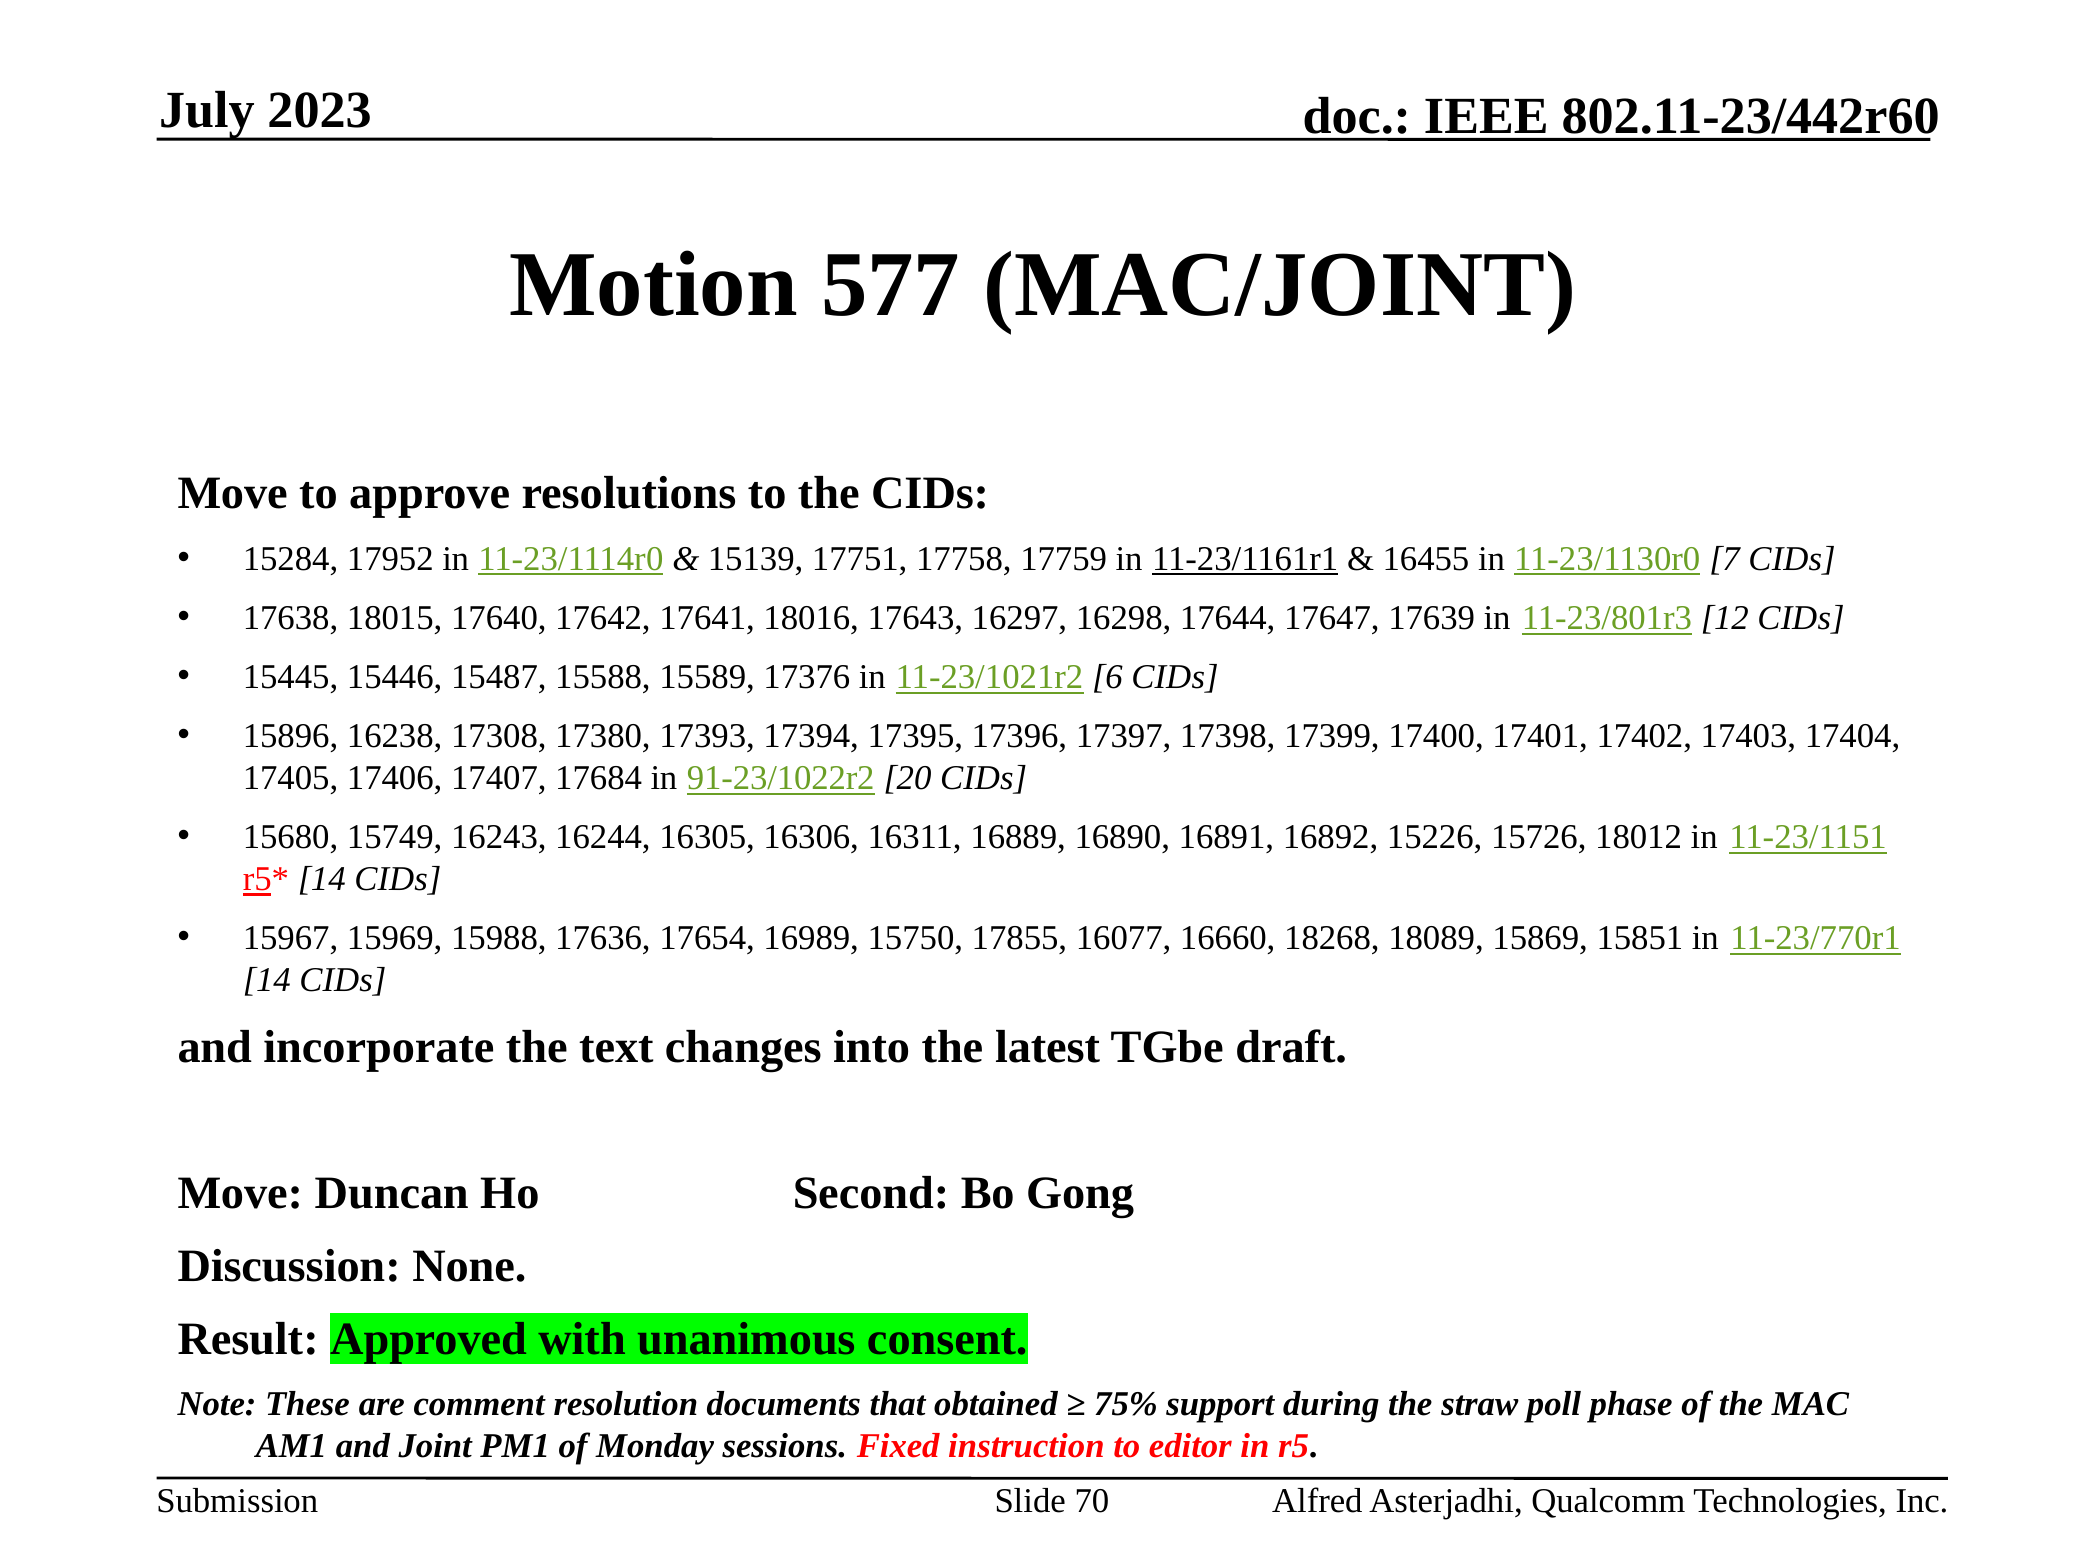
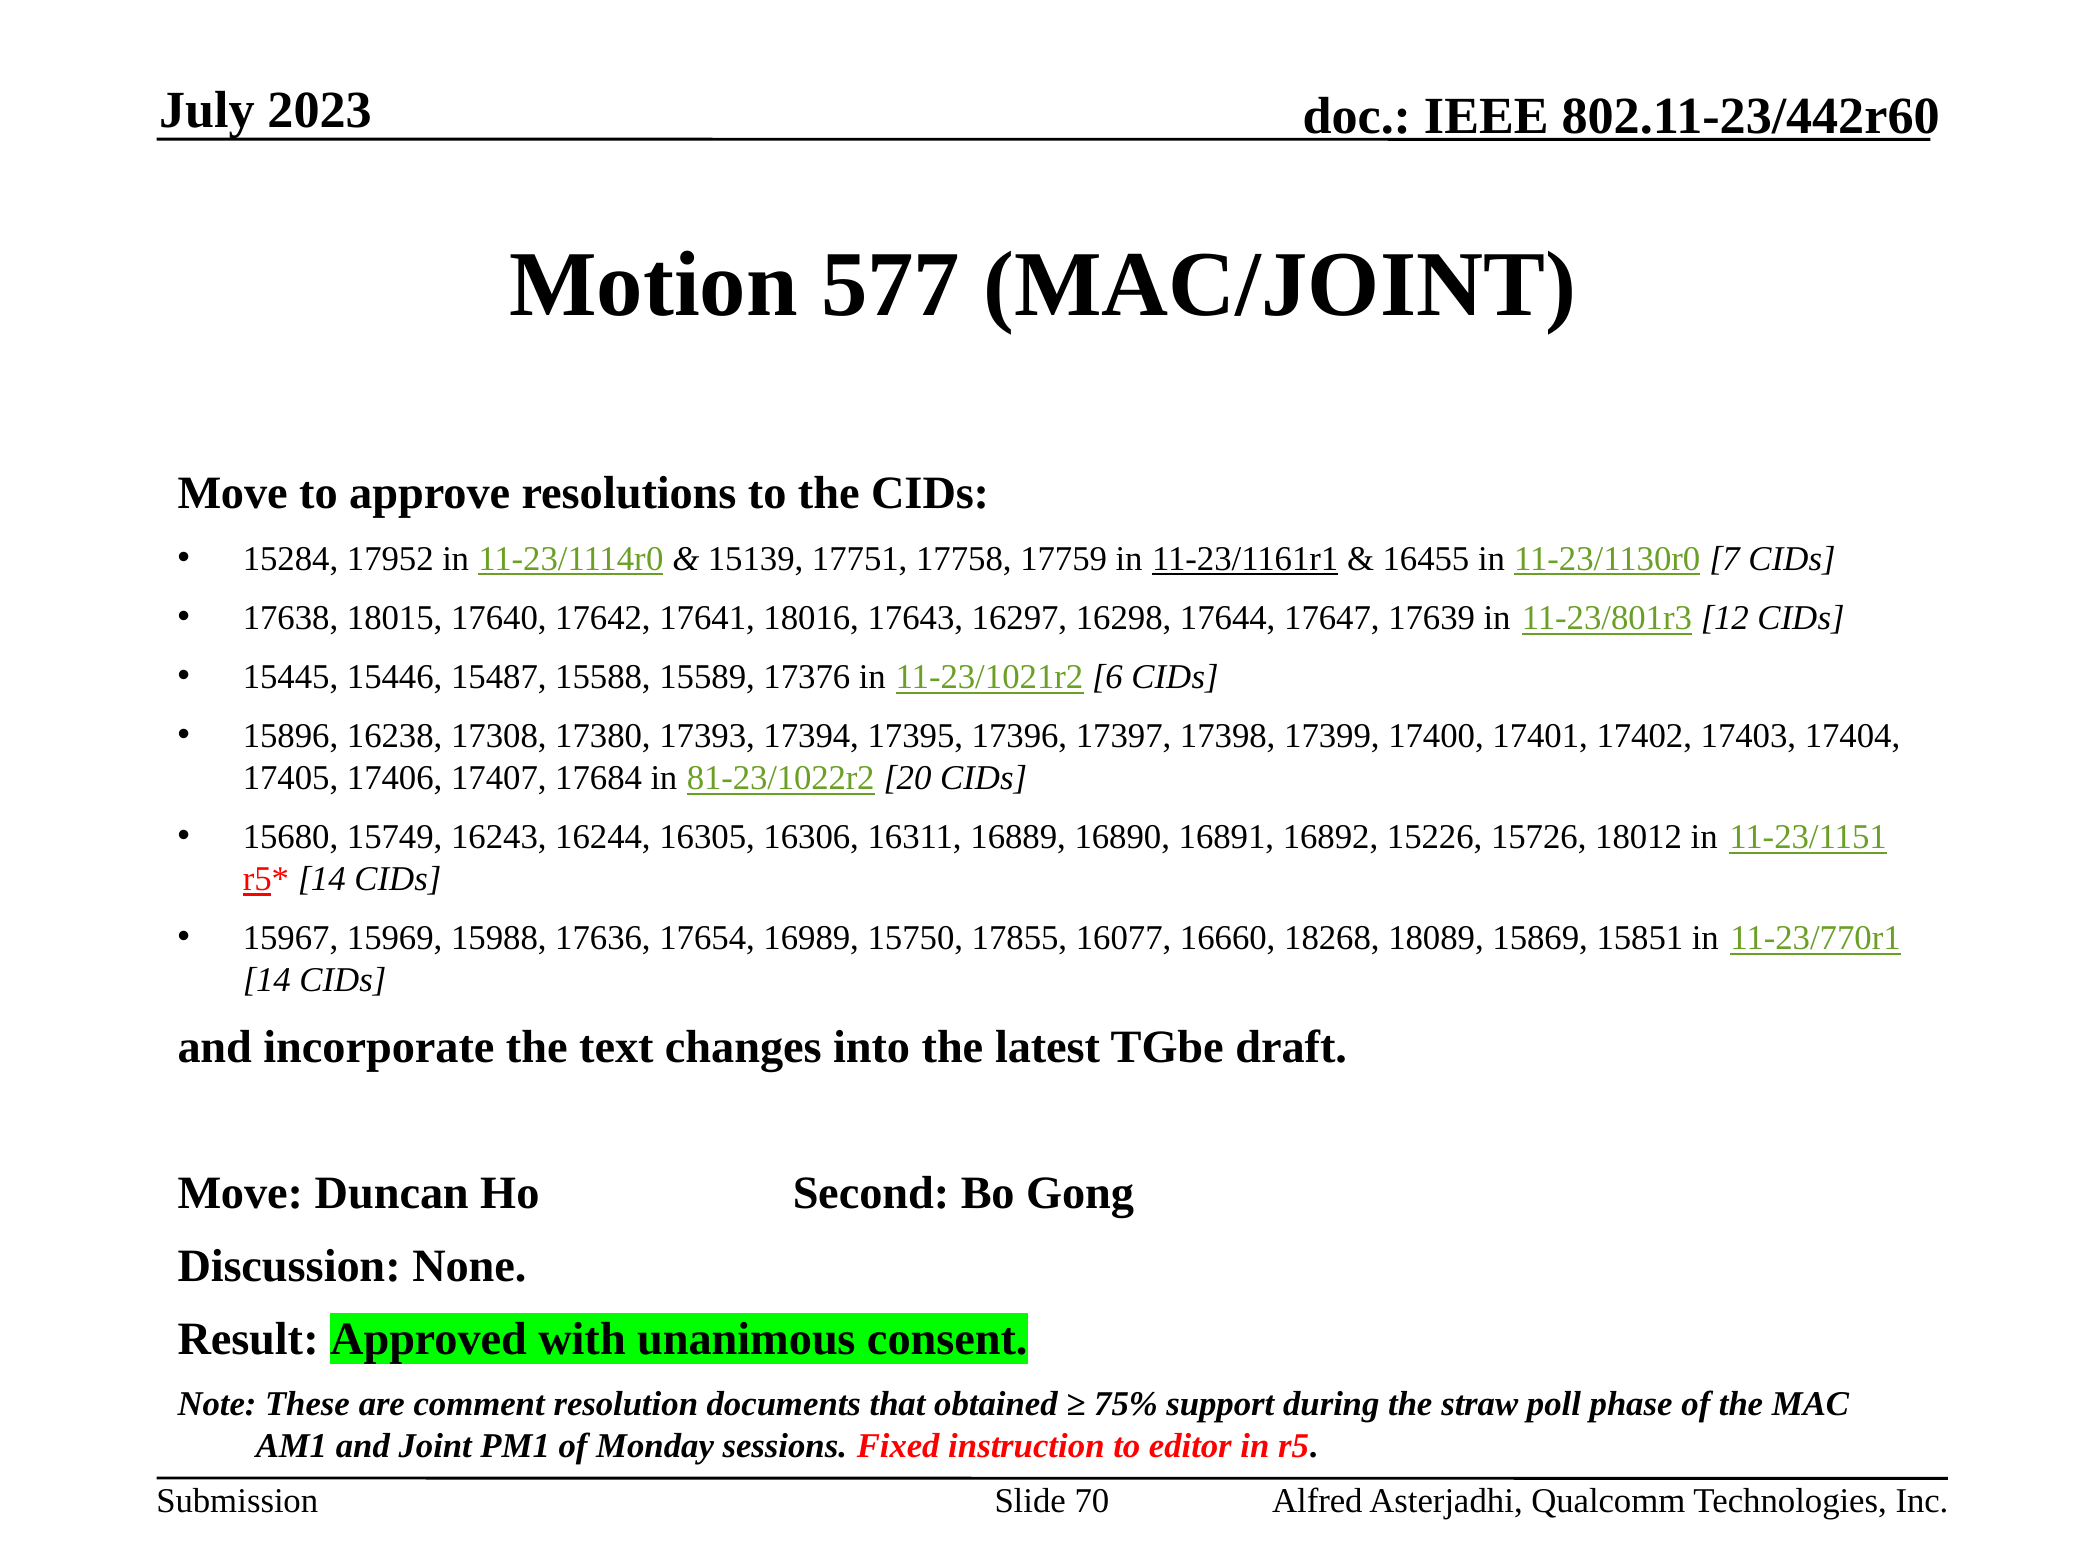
91-23/1022r2: 91-23/1022r2 -> 81-23/1022r2
